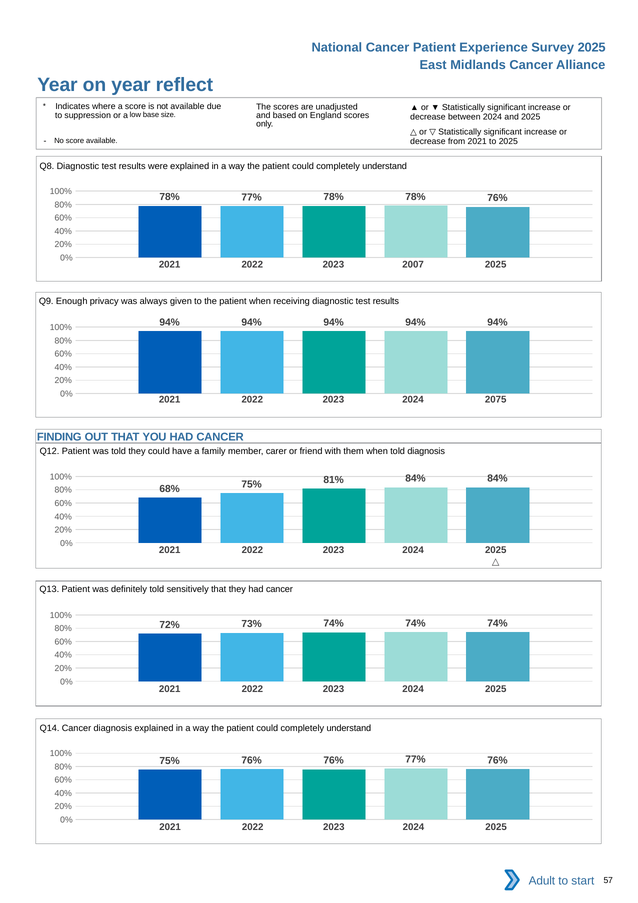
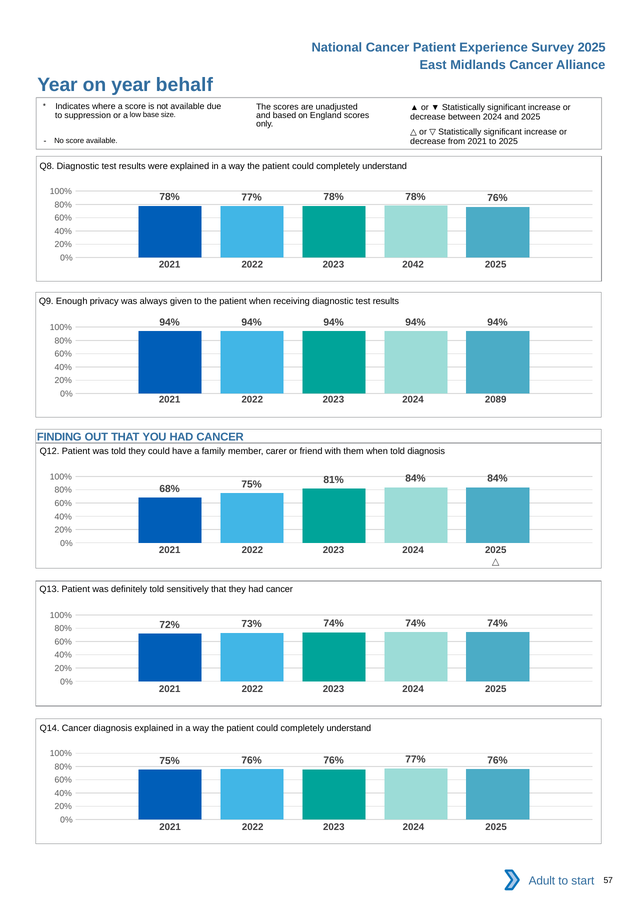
reflect: reflect -> behalf
2007: 2007 -> 2042
2075: 2075 -> 2089
